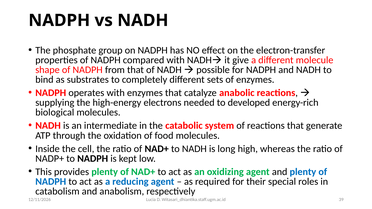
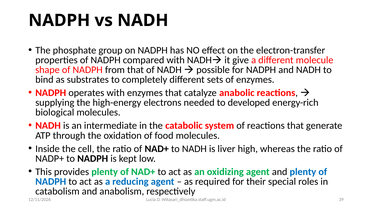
long: long -> liver
